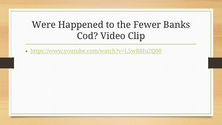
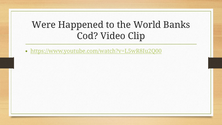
Fewer: Fewer -> World
